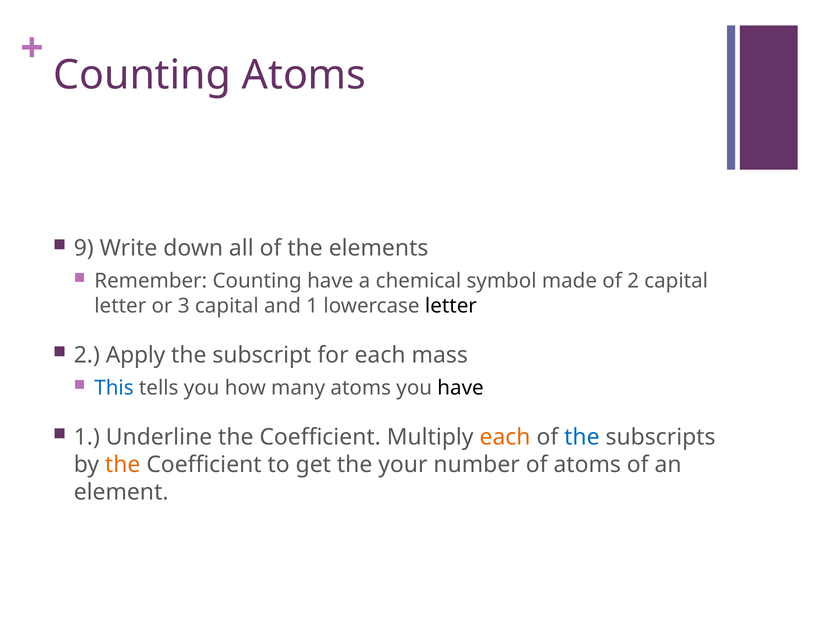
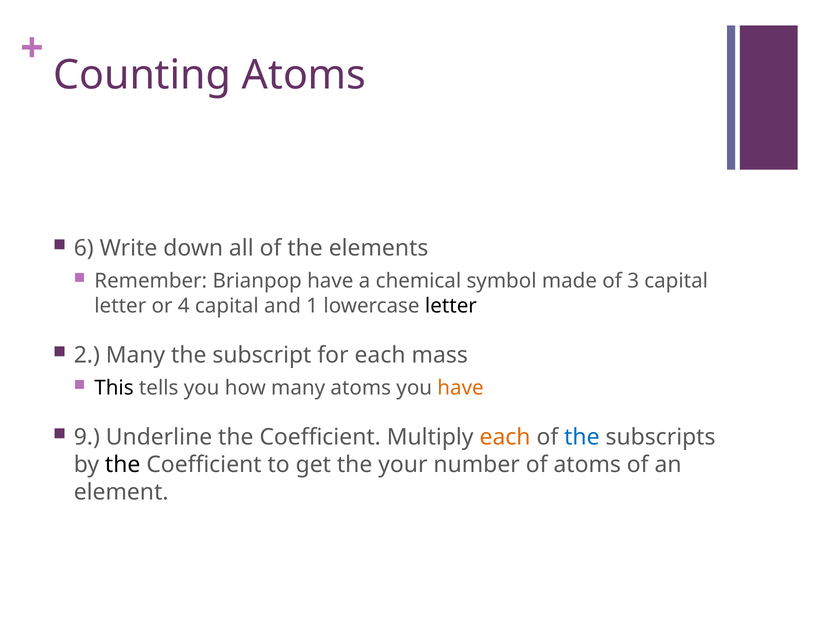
9: 9 -> 6
Remember Counting: Counting -> Brianpop
of 2: 2 -> 3
3: 3 -> 4
2 Apply: Apply -> Many
This colour: blue -> black
have at (461, 388) colour: black -> orange
1 at (87, 437): 1 -> 9
the at (123, 465) colour: orange -> black
